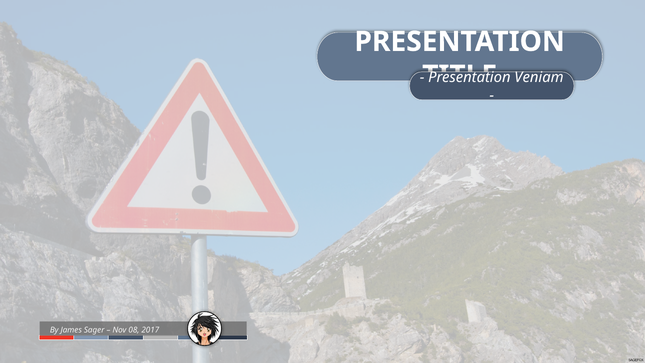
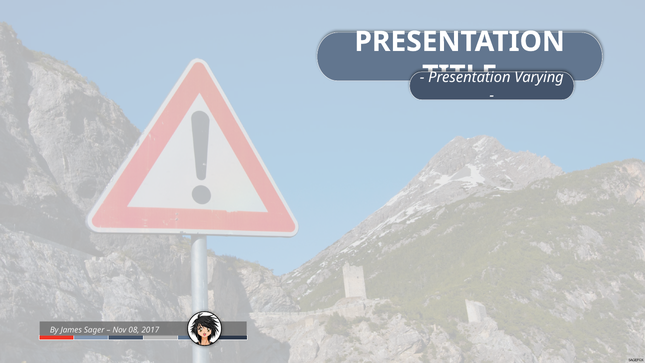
Veniam: Veniam -> Varying
